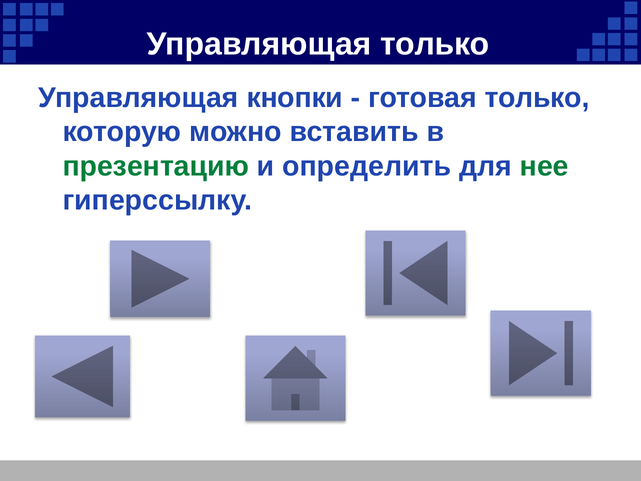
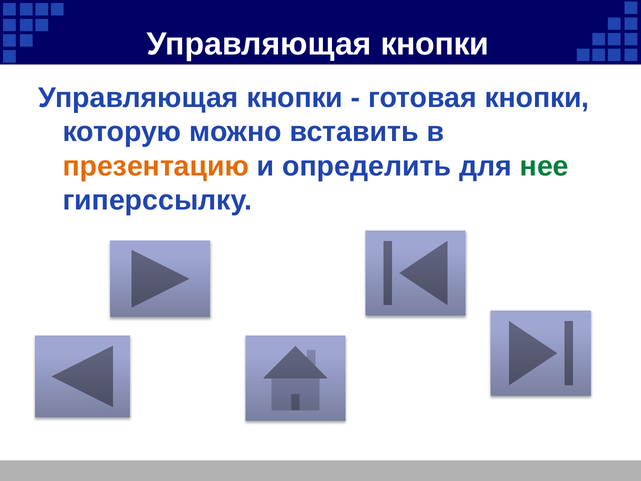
только at (435, 44): только -> кнопки
готовая только: только -> кнопки
презентацию colour: green -> orange
